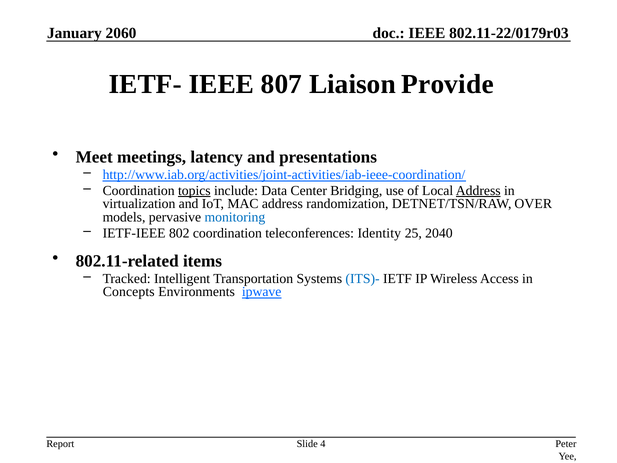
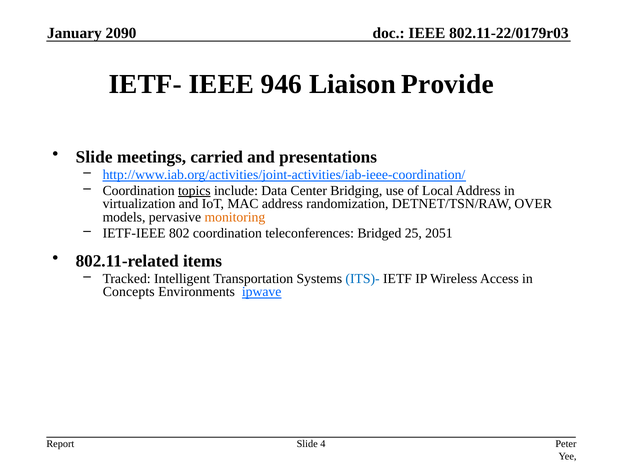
2060: 2060 -> 2090
807: 807 -> 946
Meet at (94, 157): Meet -> Slide
latency: latency -> carried
Address at (478, 191) underline: present -> none
monitoring colour: blue -> orange
Identity: Identity -> Bridged
2040: 2040 -> 2051
